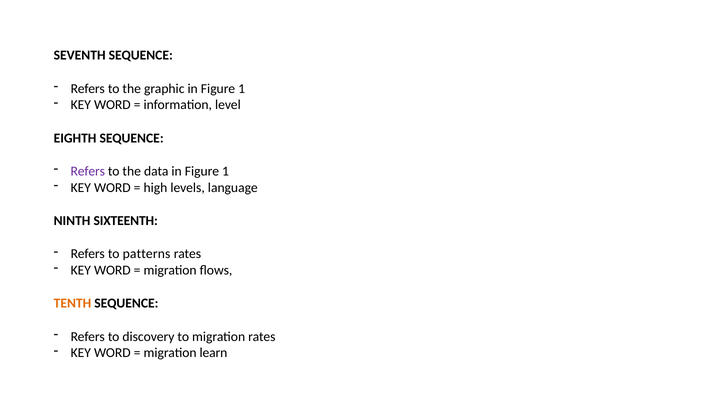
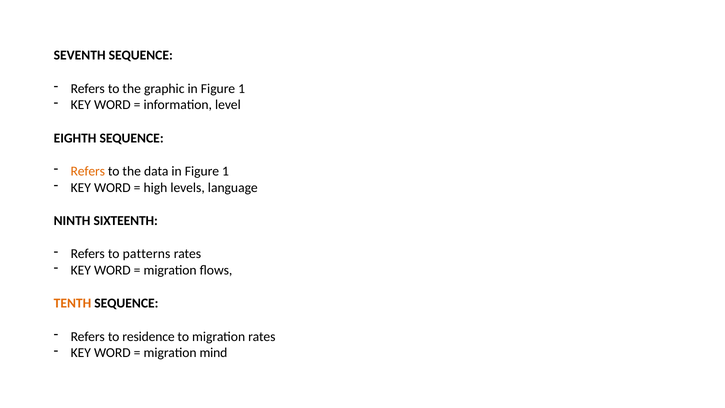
Refers at (88, 171) colour: purple -> orange
discovery: discovery -> residence
learn: learn -> mind
